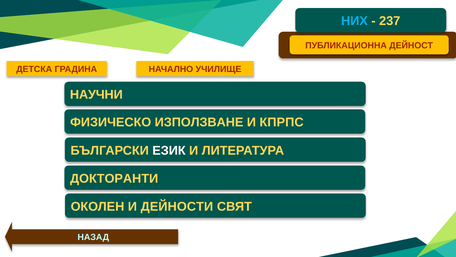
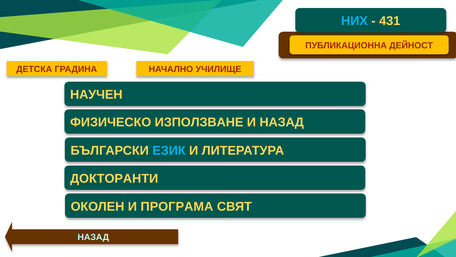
237: 237 -> 431
НАУЧНИ: НАУЧНИ -> НАУЧЕН
И КПРПС: КПРПС -> НАЗАД
ЕЗИК colour: white -> light blue
ДЕЙНОСТИ: ДЕЙНОСТИ -> ПРОГРАМА
